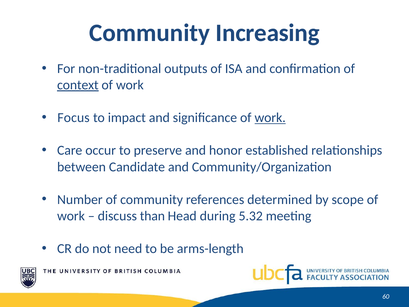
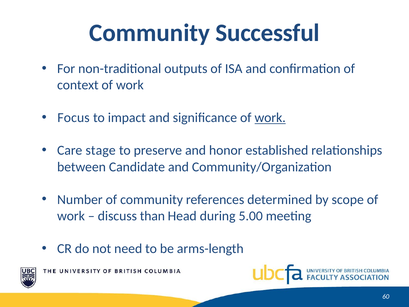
Increasing: Increasing -> Successful
context underline: present -> none
occur: occur -> stage
5.32: 5.32 -> 5.00
